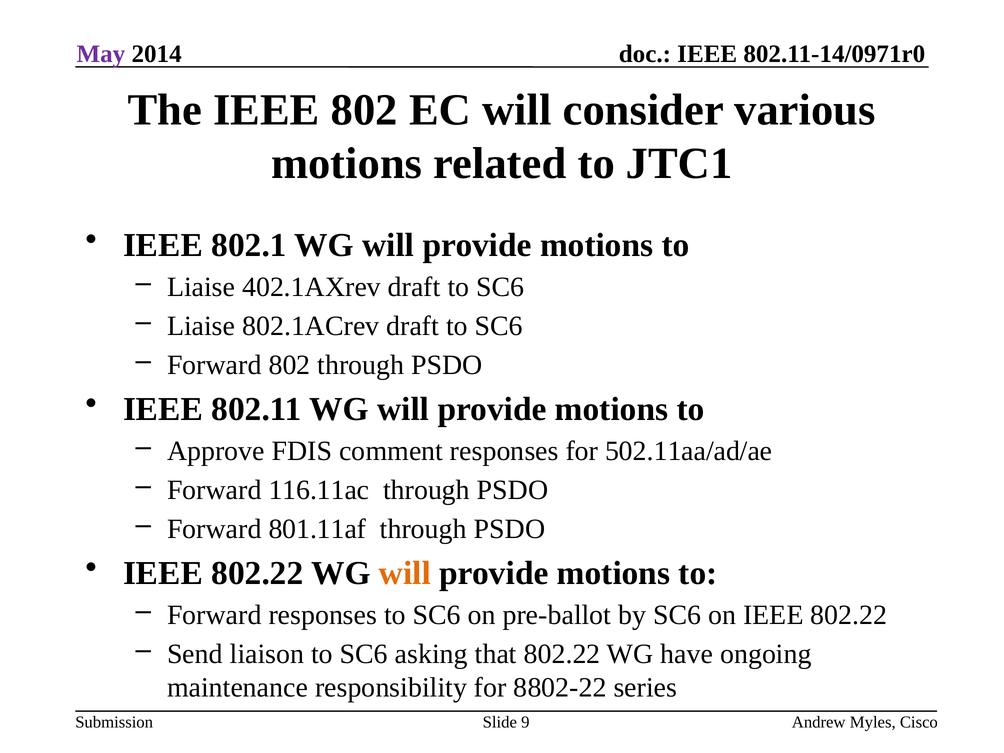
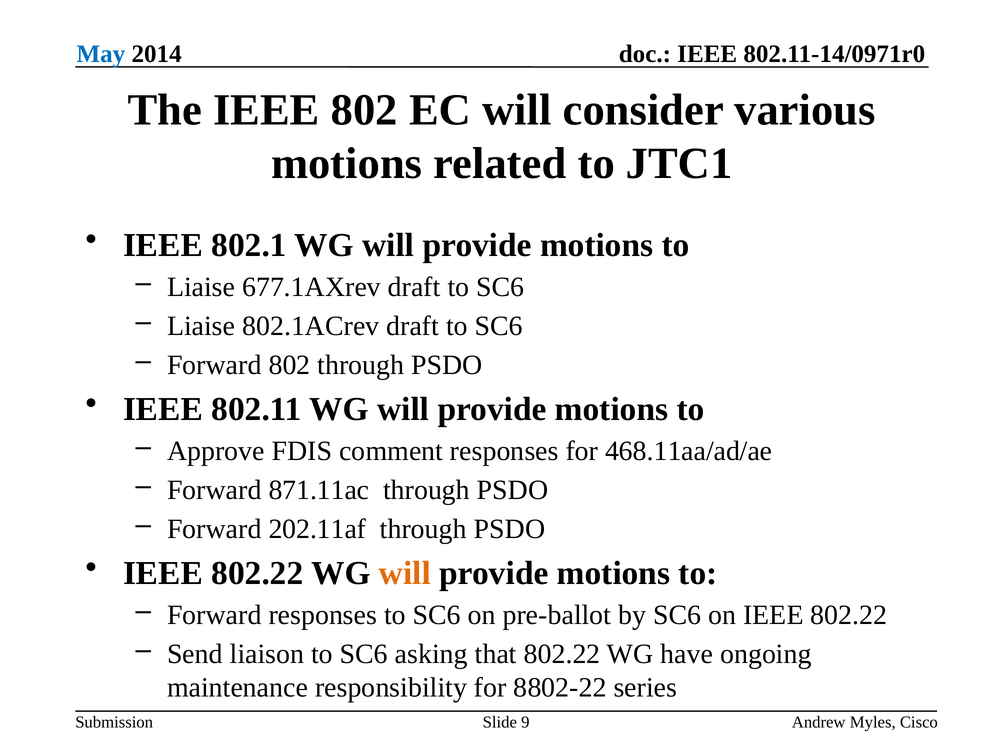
May colour: purple -> blue
402.1AXrev: 402.1AXrev -> 677.1AXrev
502.11aa/ad/ae: 502.11aa/ad/ae -> 468.11aa/ad/ae
116.11ac: 116.11ac -> 871.11ac
801.11af: 801.11af -> 202.11af
